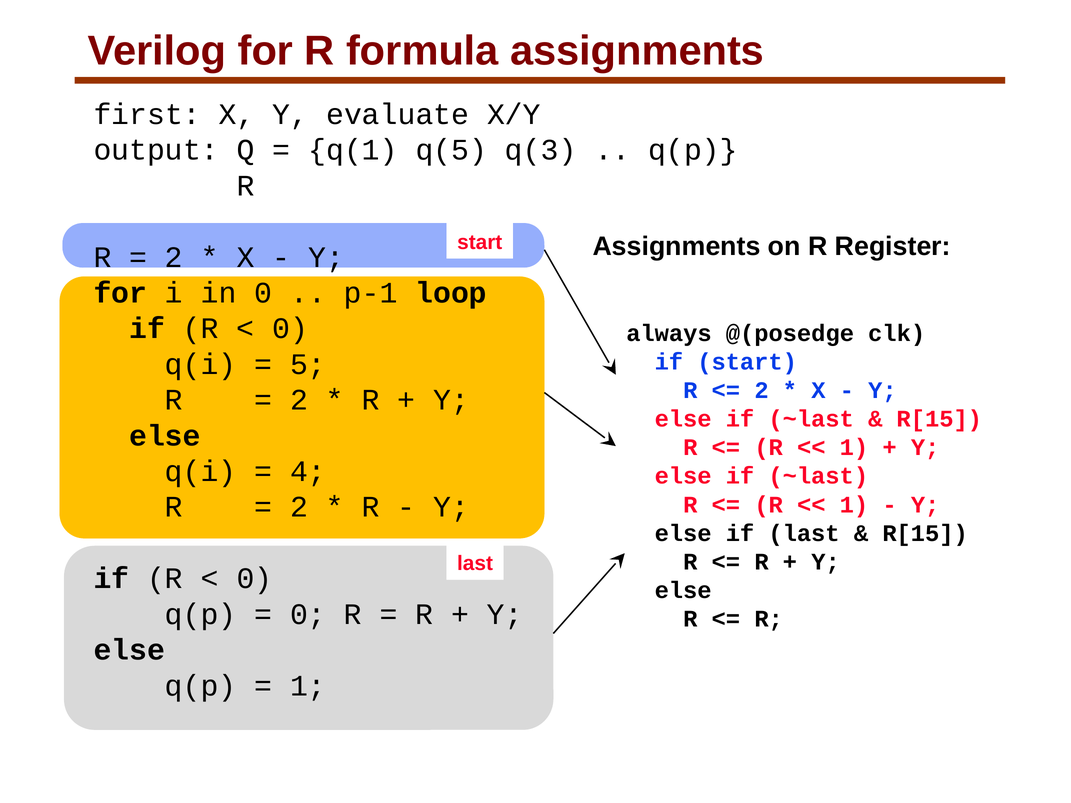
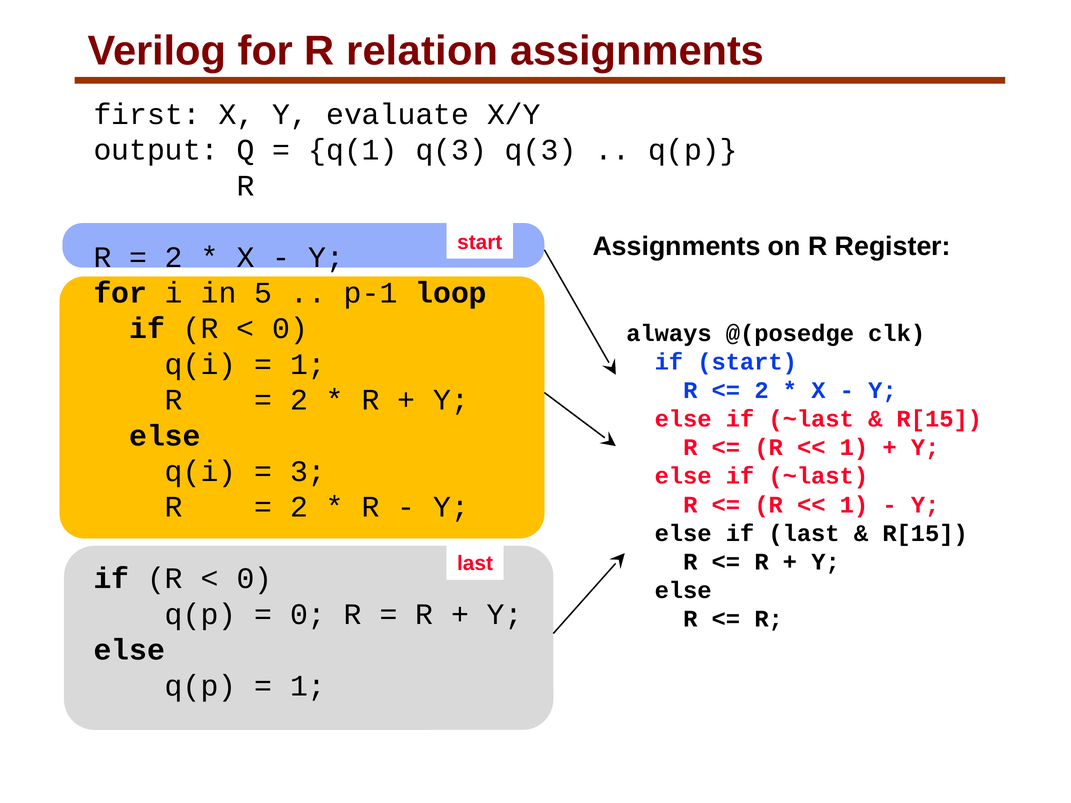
formula: formula -> relation
q(1 q(5: q(5 -> q(3
in 0: 0 -> 5
5 at (308, 364): 5 -> 1
4: 4 -> 3
